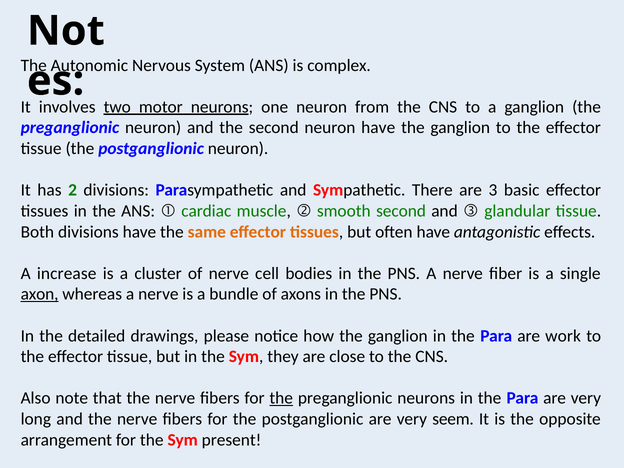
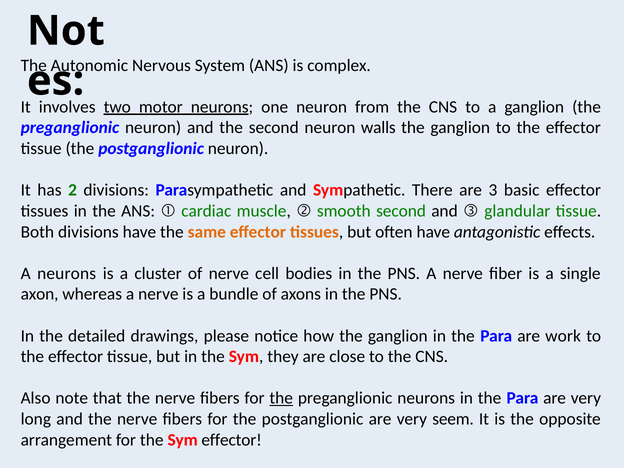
neuron have: have -> walls
A increase: increase -> neurons
axon underline: present -> none
Sym present: present -> effector
